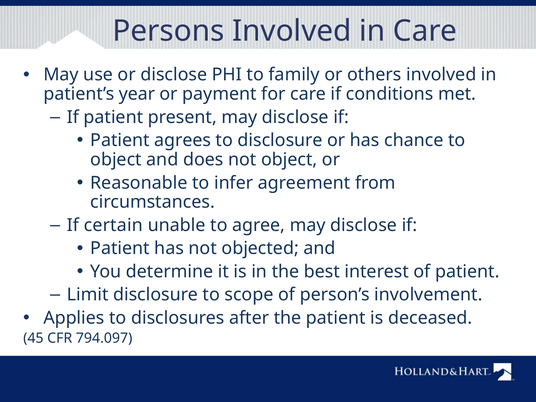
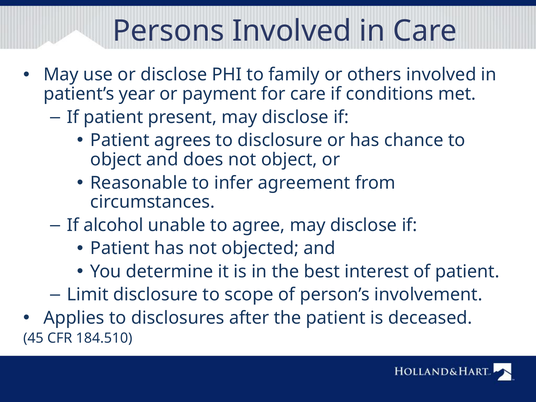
certain: certain -> alcohol
794.097: 794.097 -> 184.510
